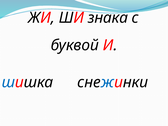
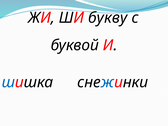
знака: знака -> букву
